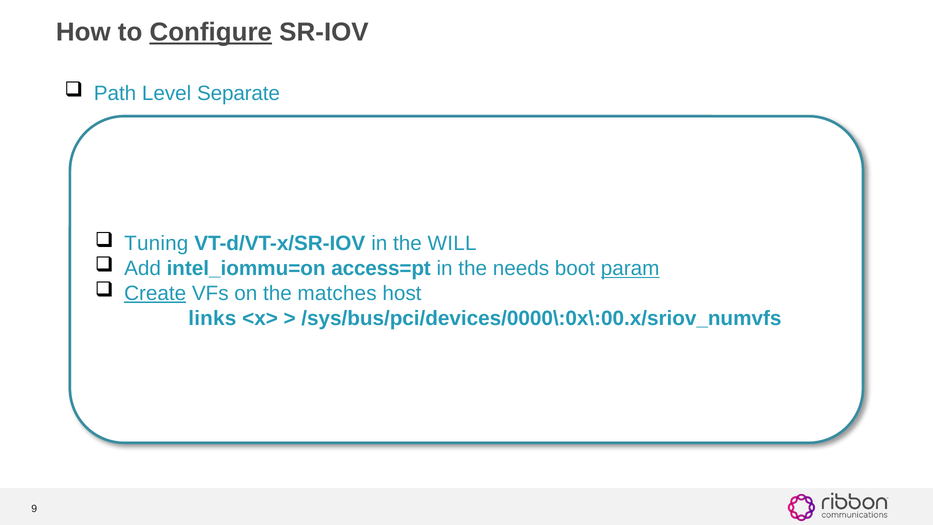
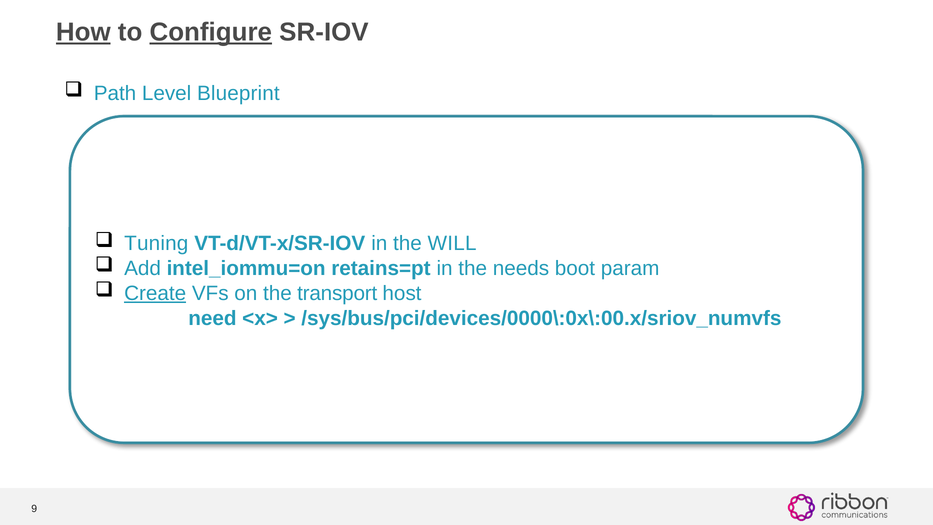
How underline: none -> present
Separate: Separate -> Blueprint
access=pt: access=pt -> retains=pt
param underline: present -> none
matches: matches -> transport
links: links -> need
